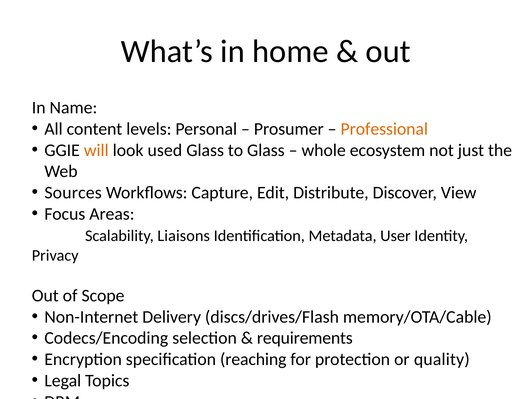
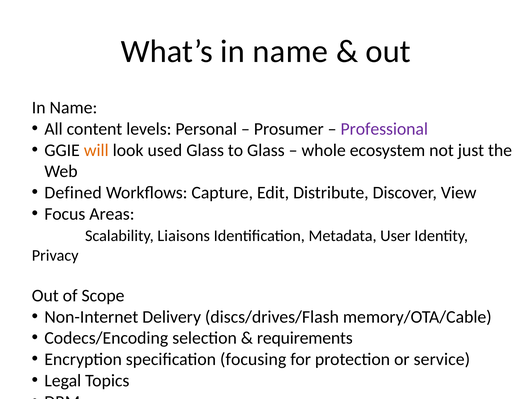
What’s in home: home -> name
Professional colour: orange -> purple
Sources: Sources -> Defined
reaching: reaching -> focusing
quality: quality -> service
